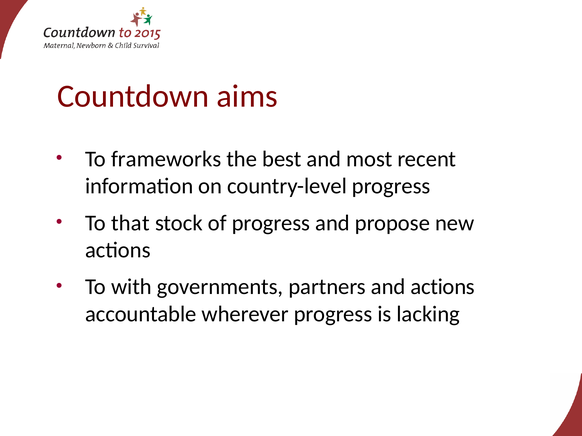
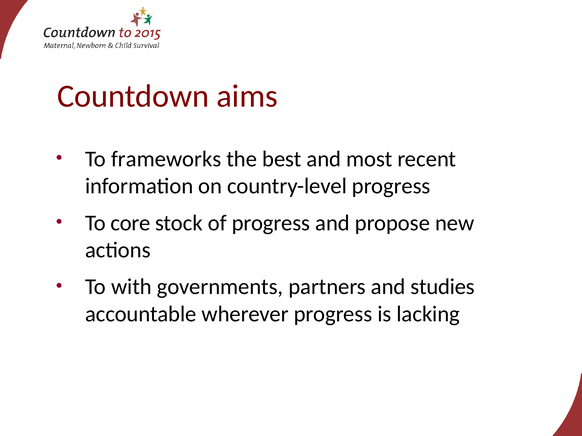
that: that -> core
and actions: actions -> studies
